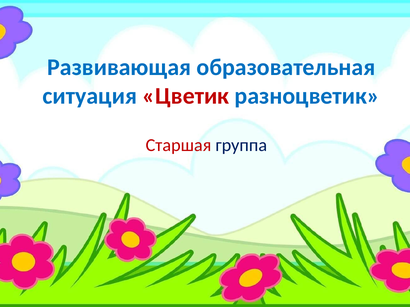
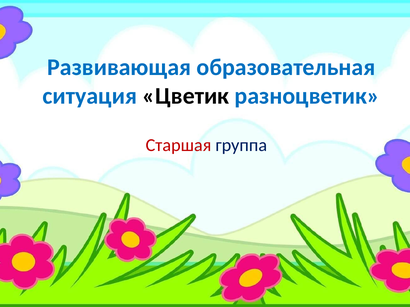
Цветик colour: red -> black
